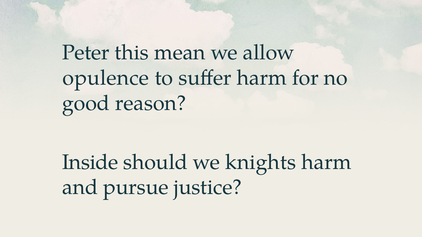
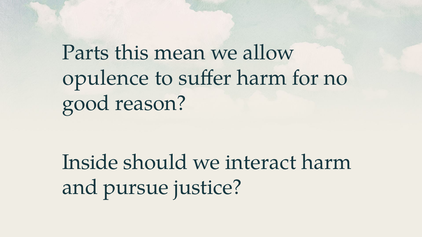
Peter: Peter -> Parts
knights: knights -> interact
